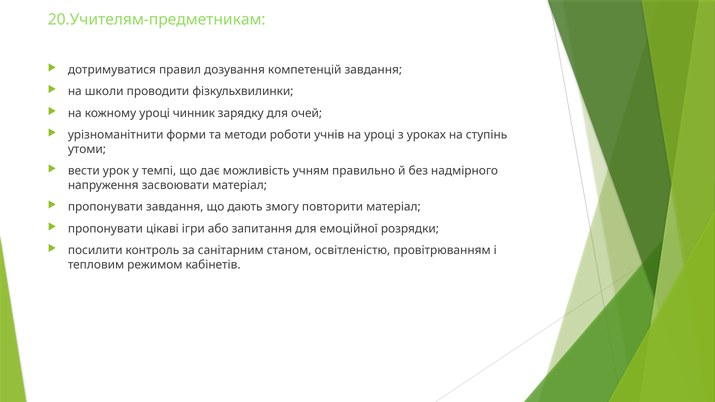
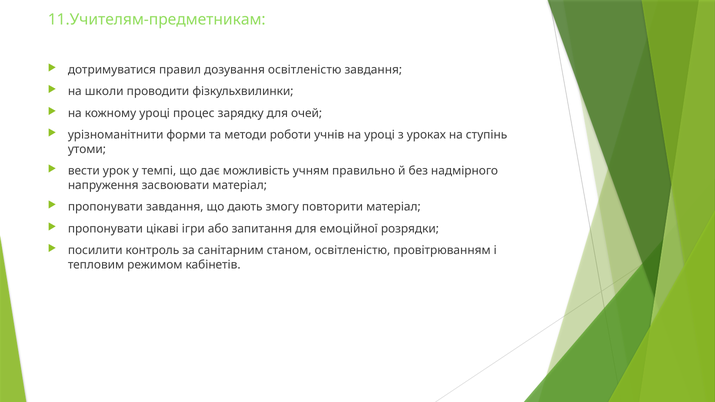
20.Учителям-предметникам: 20.Учителям-предметникам -> 11.Учителям-предметникам
дозування компетенцій: компетенцій -> освітленістю
чинник: чинник -> процес
